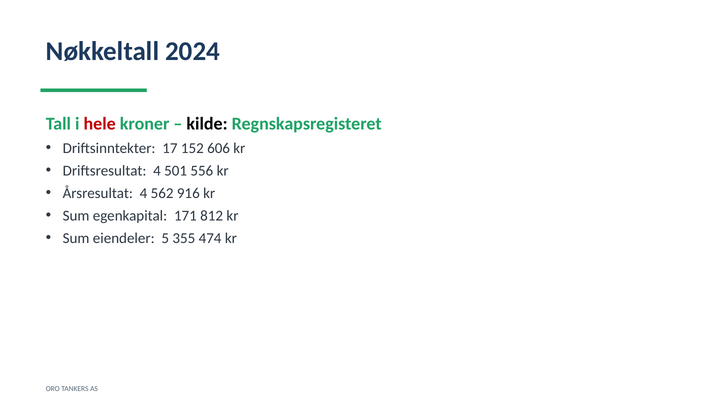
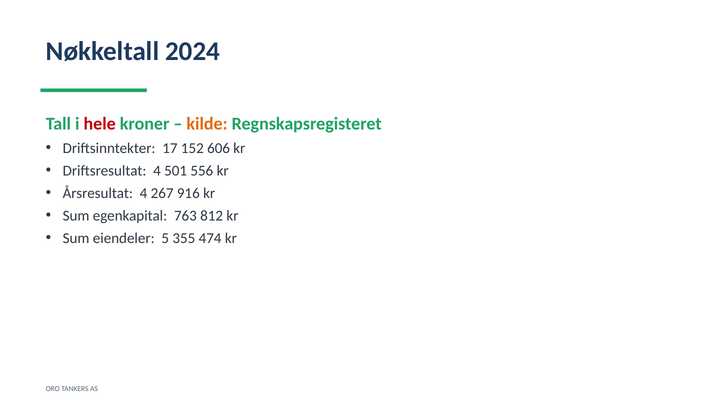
kilde colour: black -> orange
562: 562 -> 267
171: 171 -> 763
